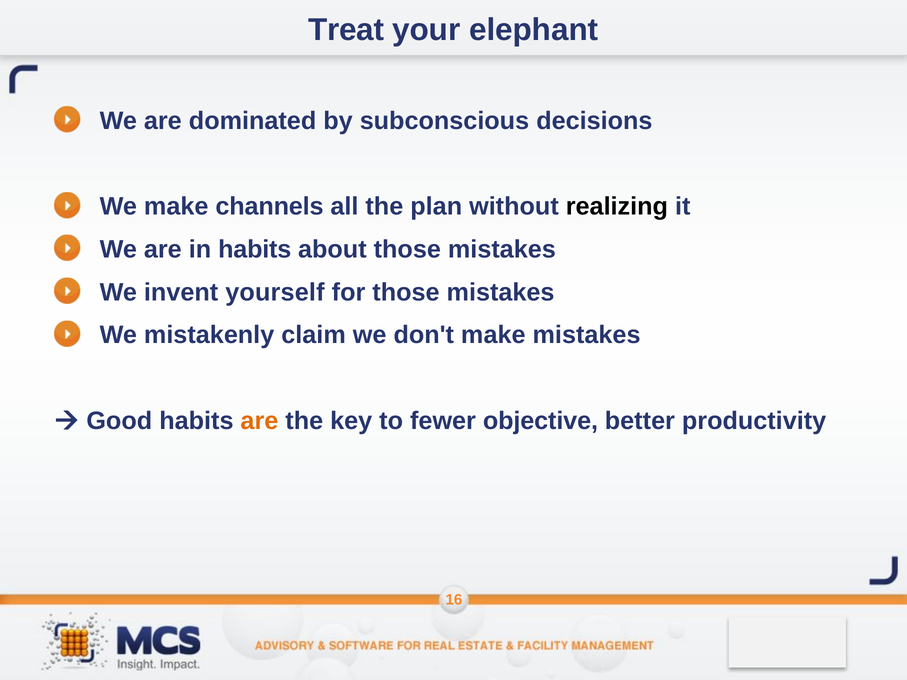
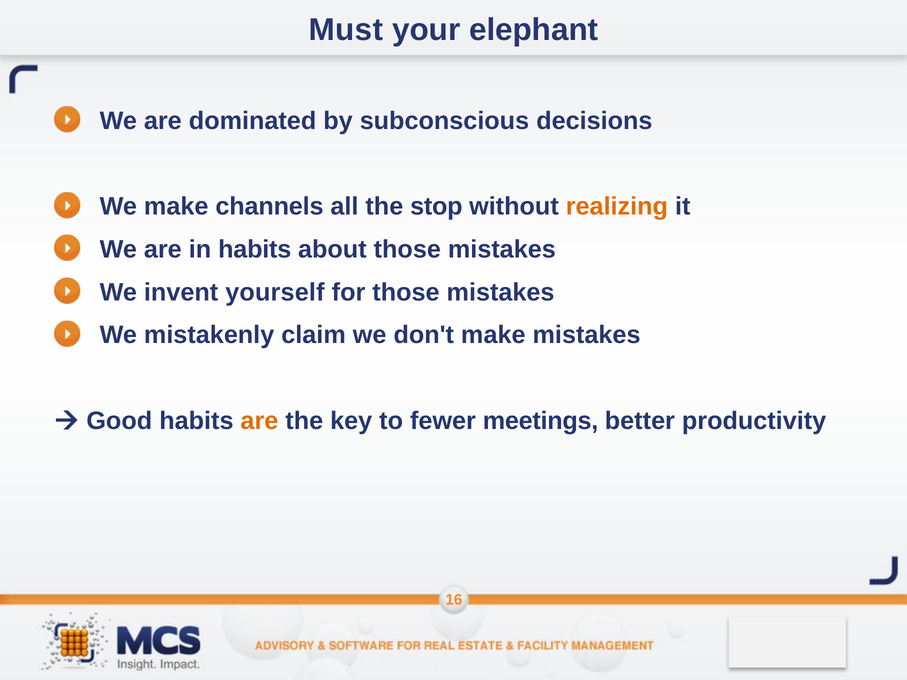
Treat: Treat -> Must
plan: plan -> stop
realizing colour: black -> orange
objective: objective -> meetings
